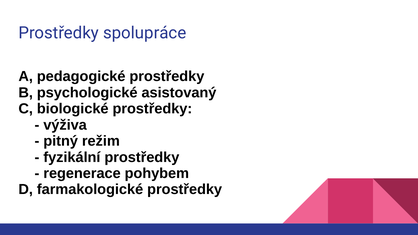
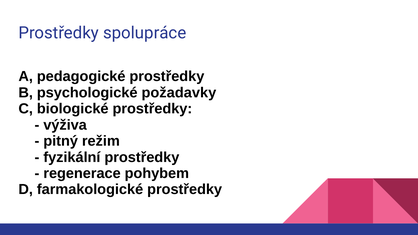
asistovaný: asistovaný -> požadavky
